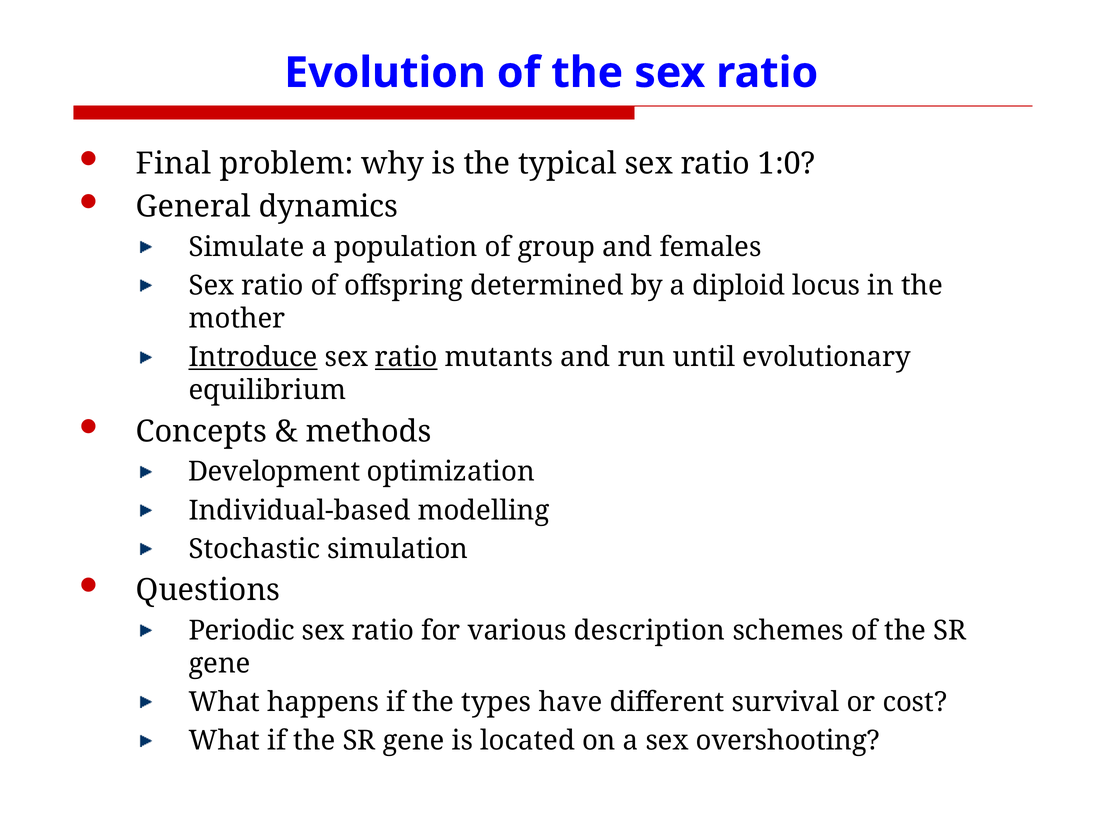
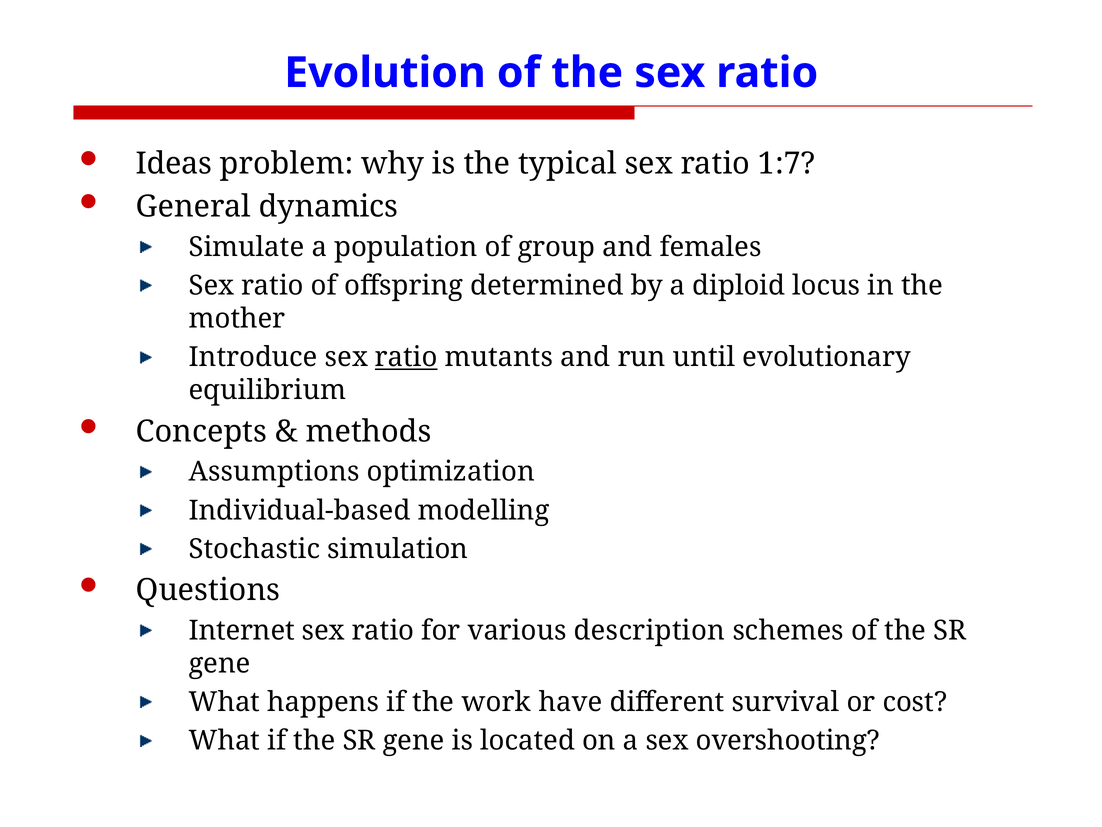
Final: Final -> Ideas
1:0: 1:0 -> 1:7
Introduce underline: present -> none
Development: Development -> Assumptions
Periodic: Periodic -> Internet
types: types -> work
